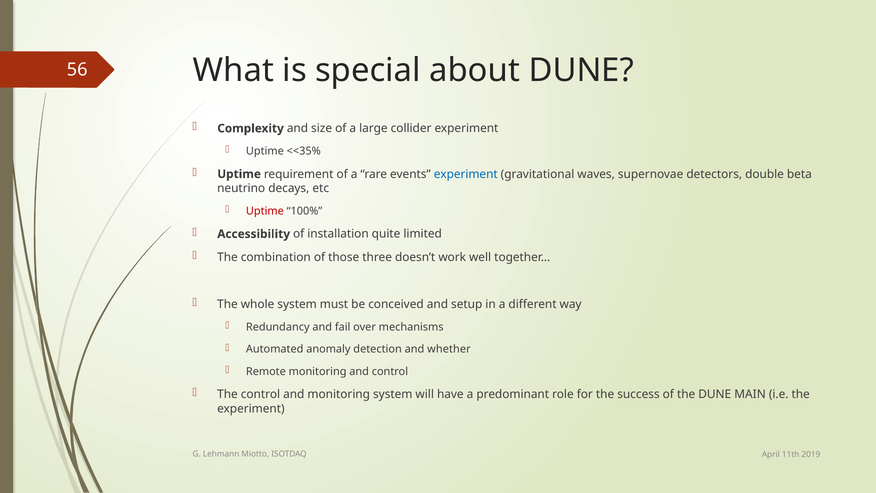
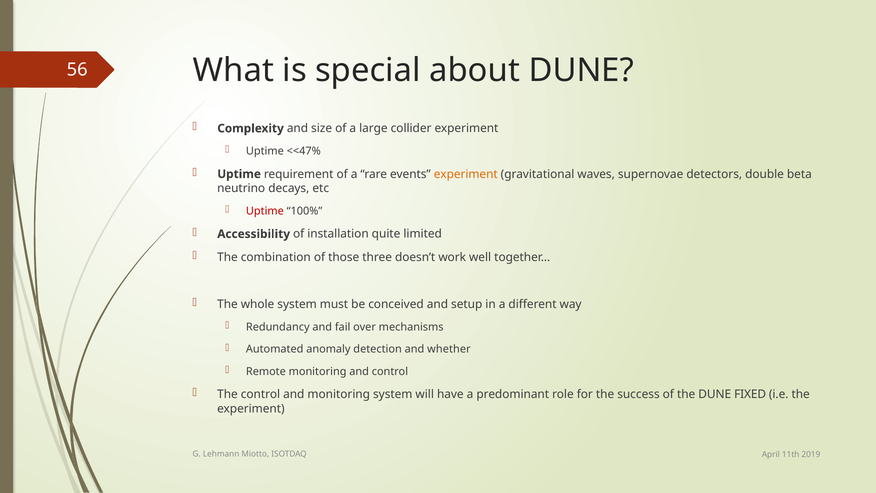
<<35%: <<35% -> <<47%
experiment at (466, 174) colour: blue -> orange
MAIN: MAIN -> FIXED
